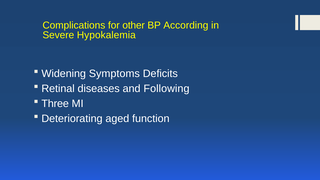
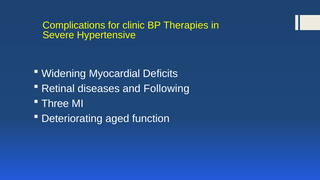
other: other -> clinic
According: According -> Therapies
Hypokalemia: Hypokalemia -> Hypertensive
Symptoms: Symptoms -> Myocardial
